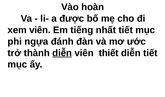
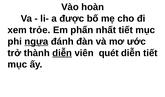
xem viên: viên -> trỏe
tiếng: tiếng -> phấn
ngựa underline: none -> present
thiết: thiết -> quét
